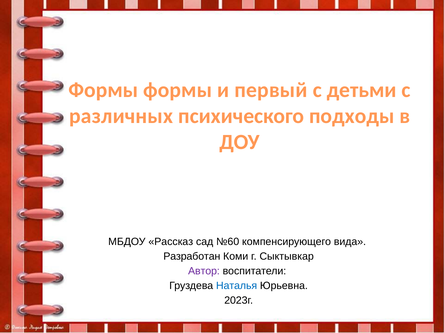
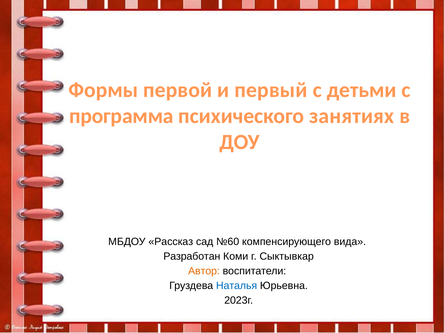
Формы формы: формы -> первой
различных: различных -> программа
подходы: подходы -> занятиях
Автор colour: purple -> orange
